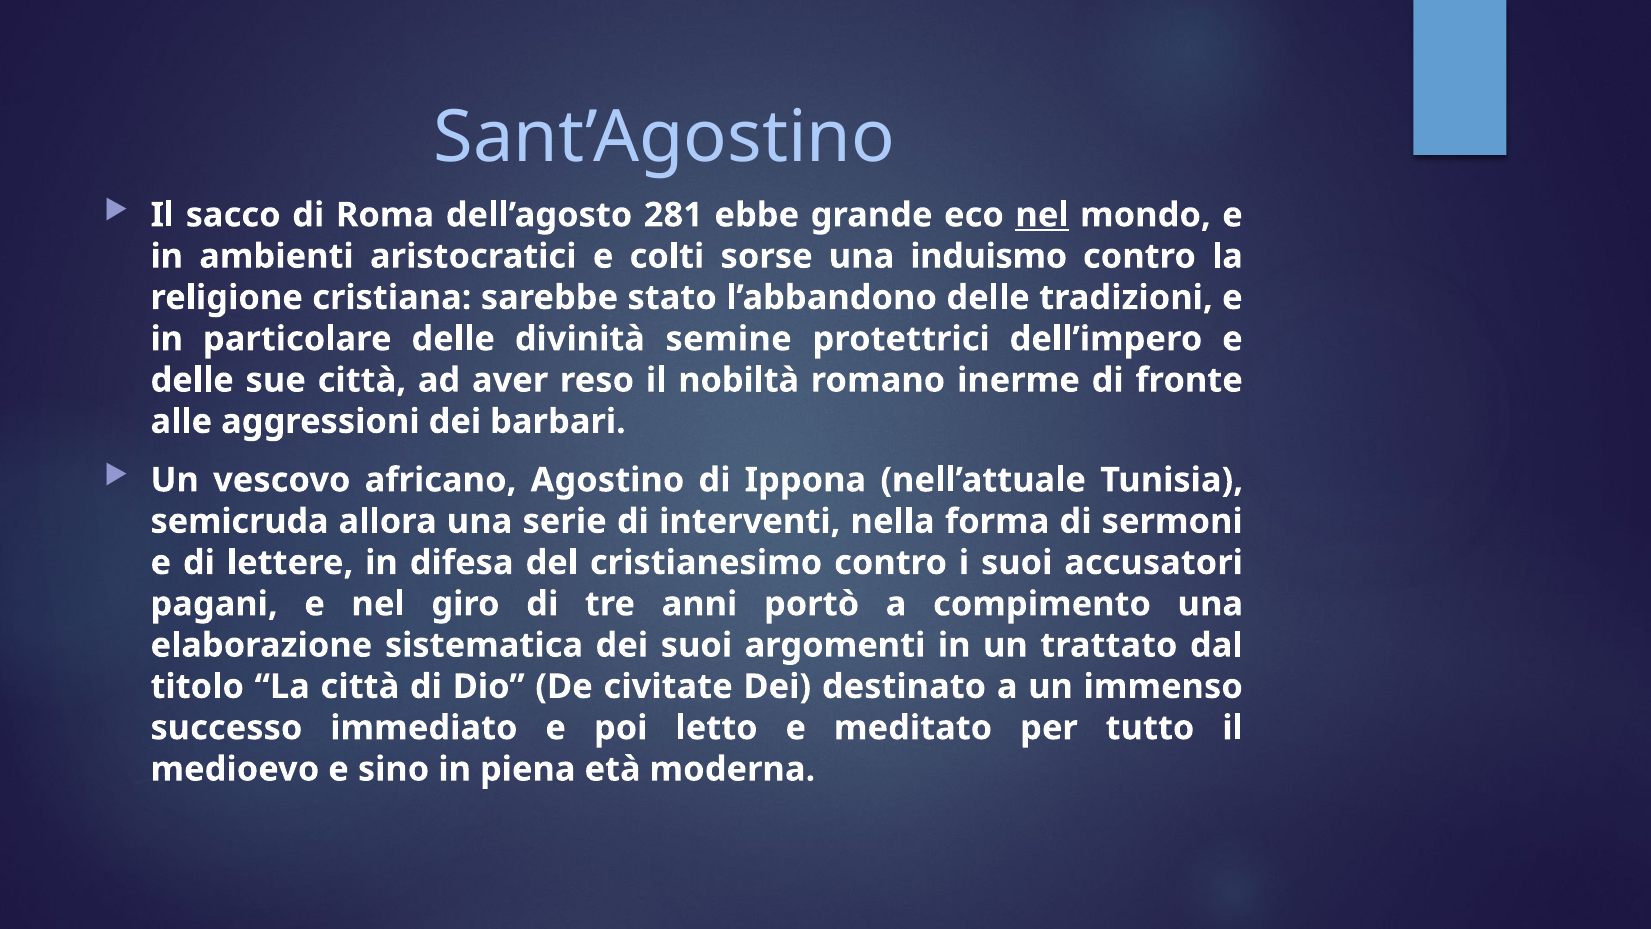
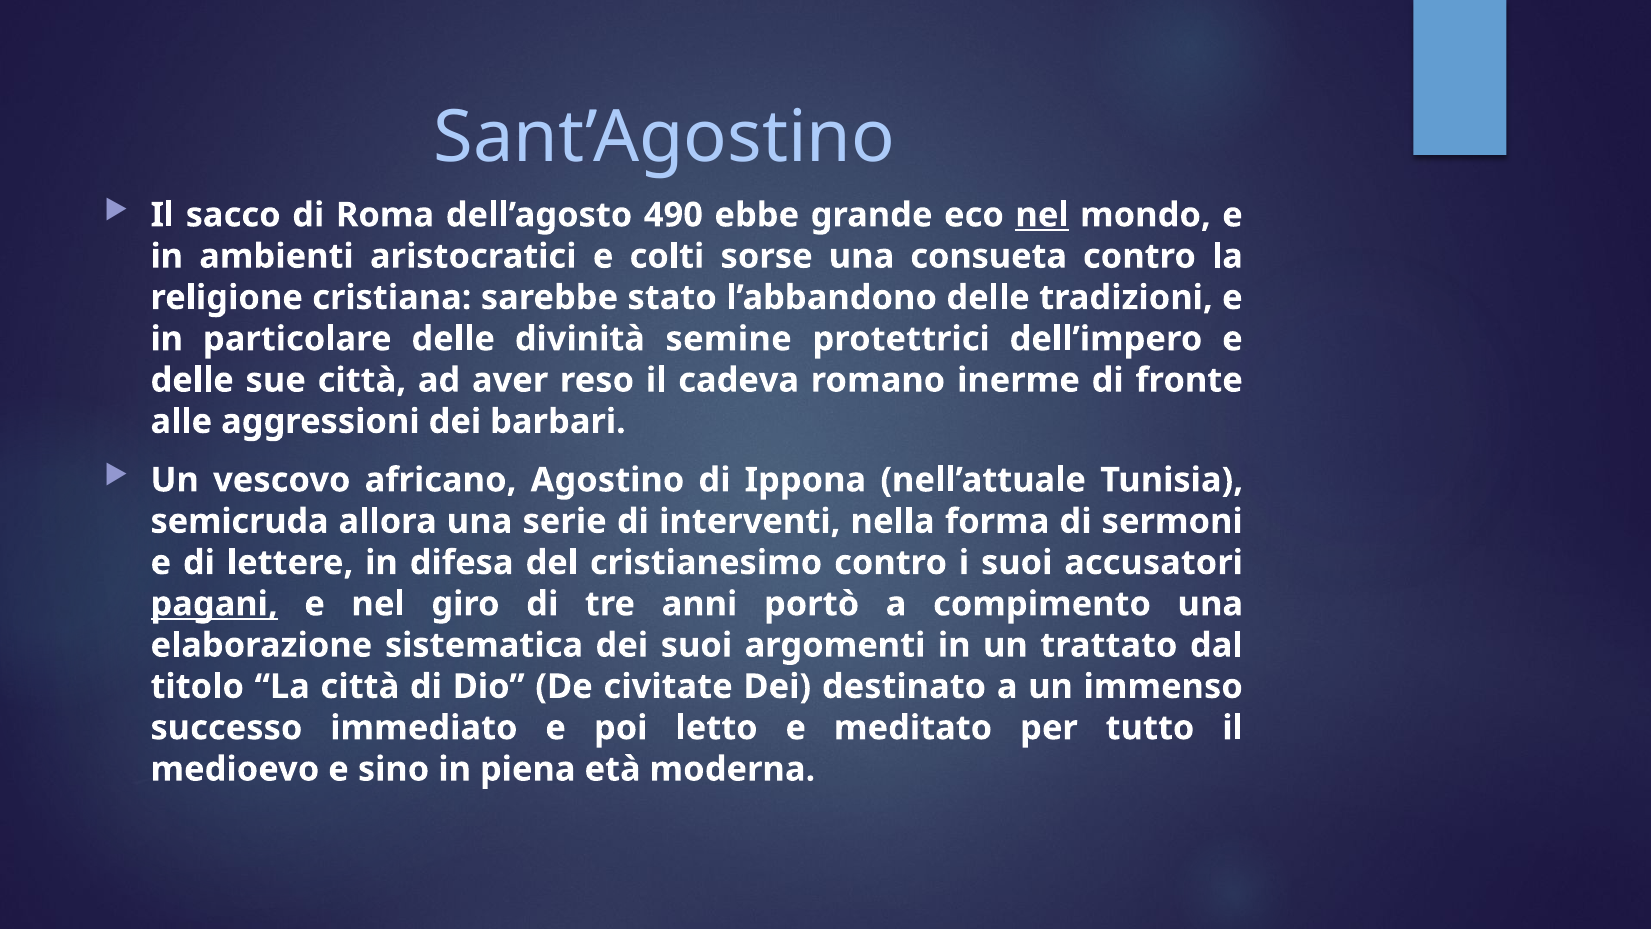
281: 281 -> 490
induismo: induismo -> consueta
nobiltà: nobiltà -> cadeva
pagani underline: none -> present
